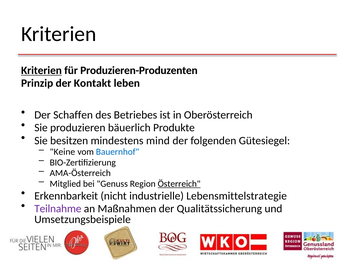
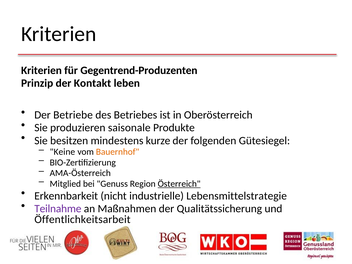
Kriterien at (41, 70) underline: present -> none
Produzieren-Produzenten: Produzieren-Produzenten -> Gegentrend-Produzenten
Schaffen: Schaffen -> Betriebe
bäuerlich: bäuerlich -> saisonale
mind: mind -> kurze
Bauernhof colour: blue -> orange
Umsetzungsbeispiele: Umsetzungsbeispiele -> Öffentlichkeitsarbeit
